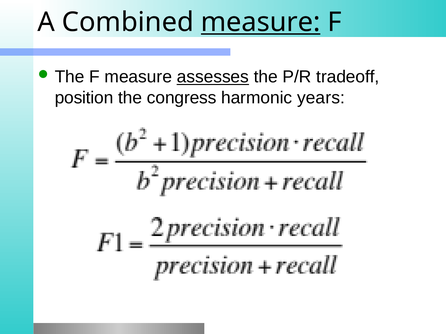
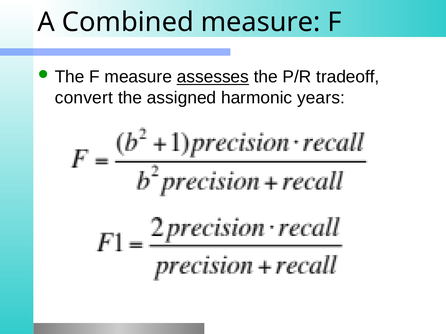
measure at (261, 22) underline: present -> none
position: position -> convert
congress: congress -> assigned
